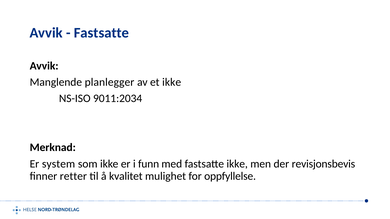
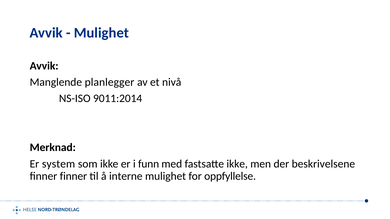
Fastsatte at (101, 33): Fastsatte -> Mulighet
et ikke: ikke -> nivå
9011:2034: 9011:2034 -> 9011:2014
revisjonsbevis: revisjonsbevis -> beskrivelsene
finner retter: retter -> finner
kvalitet: kvalitet -> interne
